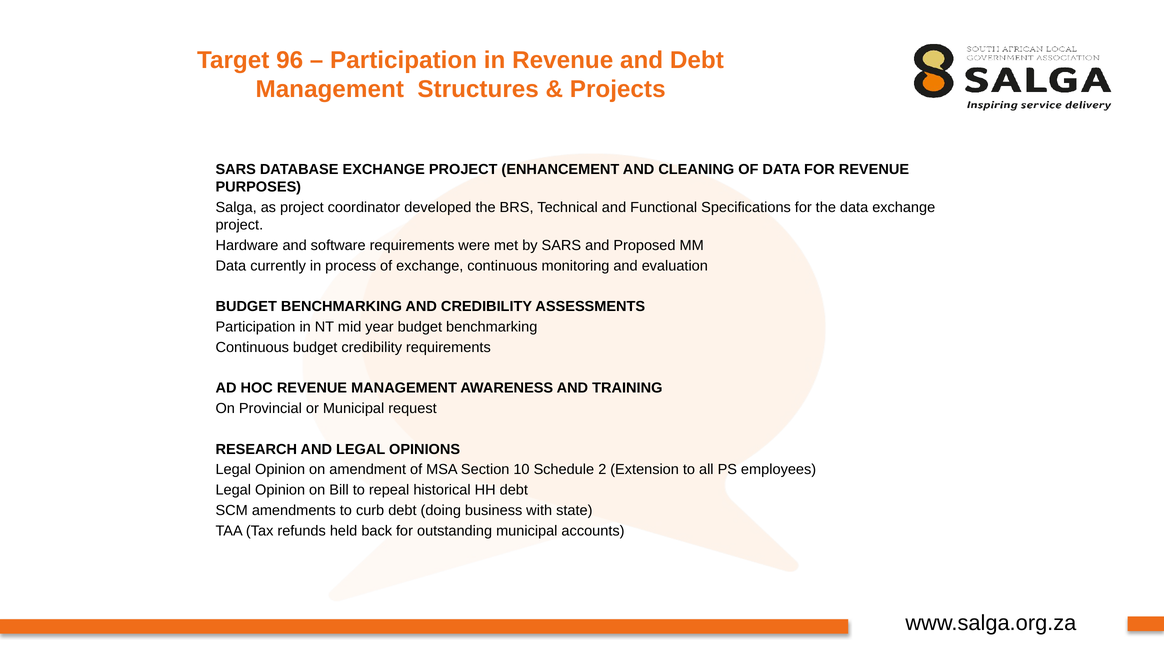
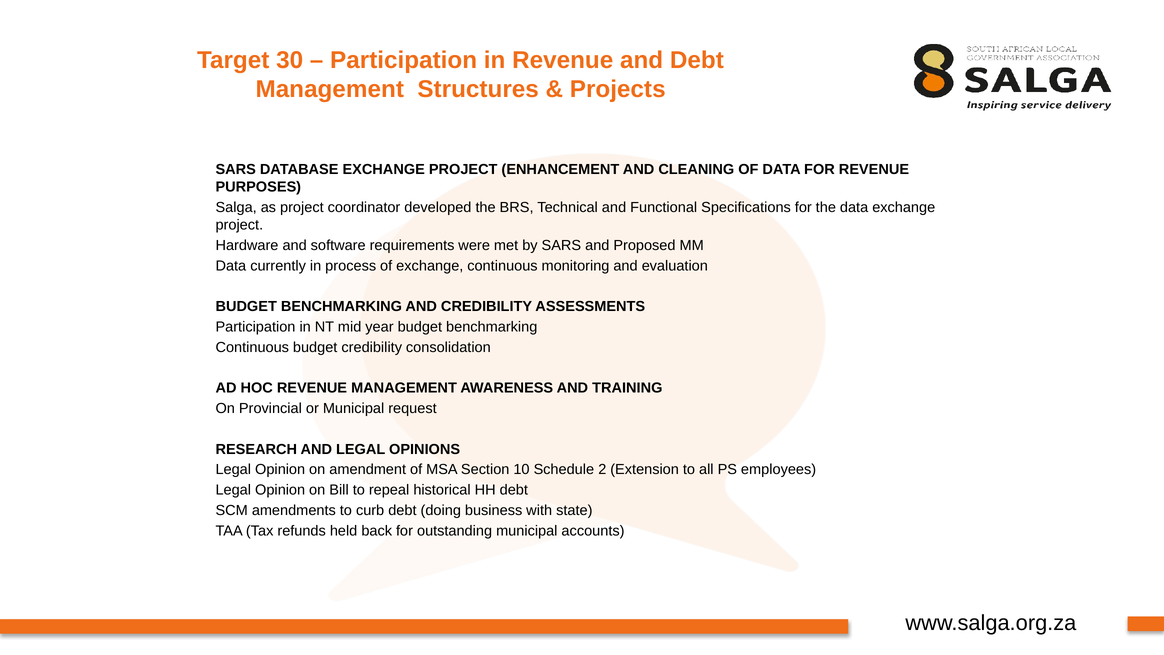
96: 96 -> 30
credibility requirements: requirements -> consolidation
